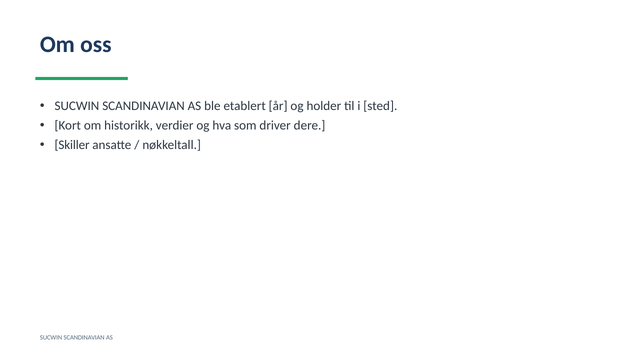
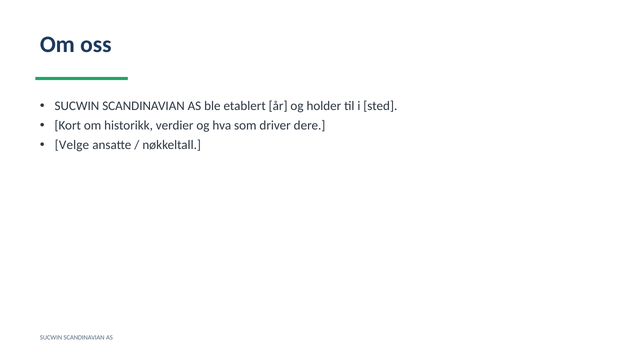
Skiller: Skiller -> Velge
